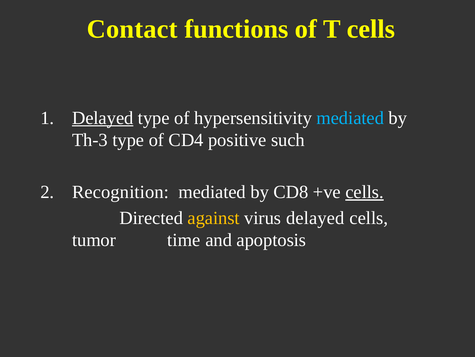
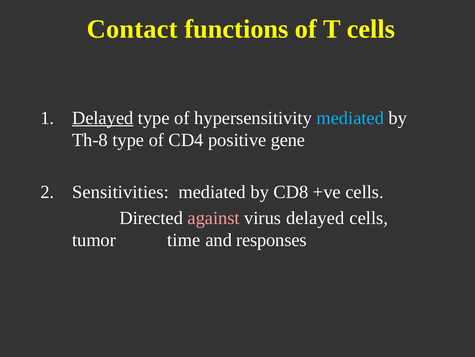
Th-3: Th-3 -> Th-8
such: such -> gene
Recognition: Recognition -> Sensitivities
cells at (365, 192) underline: present -> none
against colour: yellow -> pink
apoptosis: apoptosis -> responses
